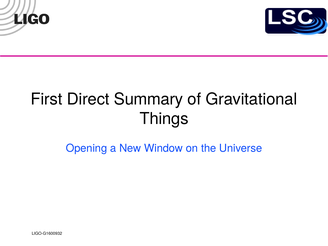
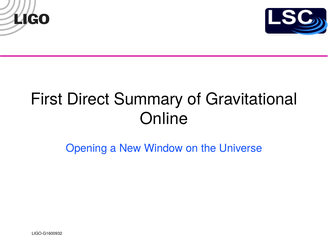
Things: Things -> Online
